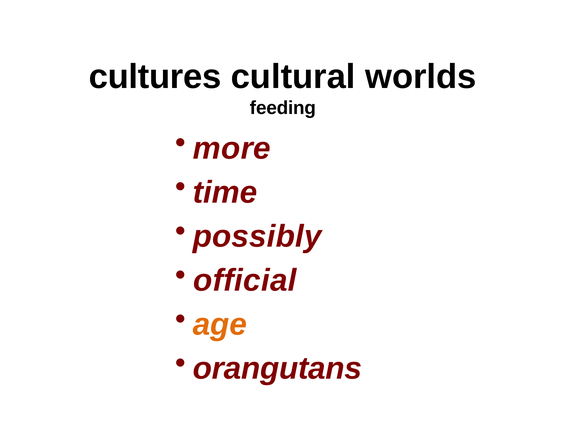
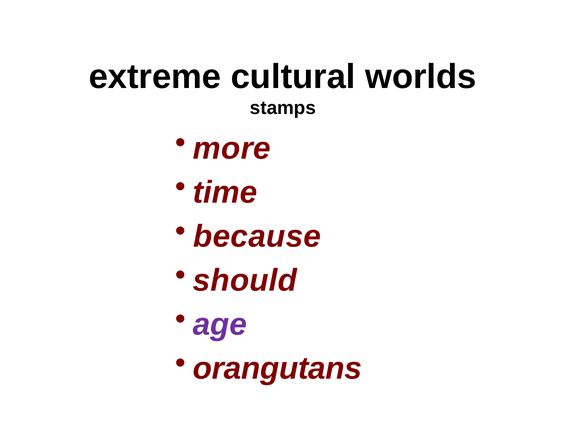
cultures: cultures -> extreme
feeding: feeding -> stamps
possibly: possibly -> because
official: official -> should
age colour: orange -> purple
